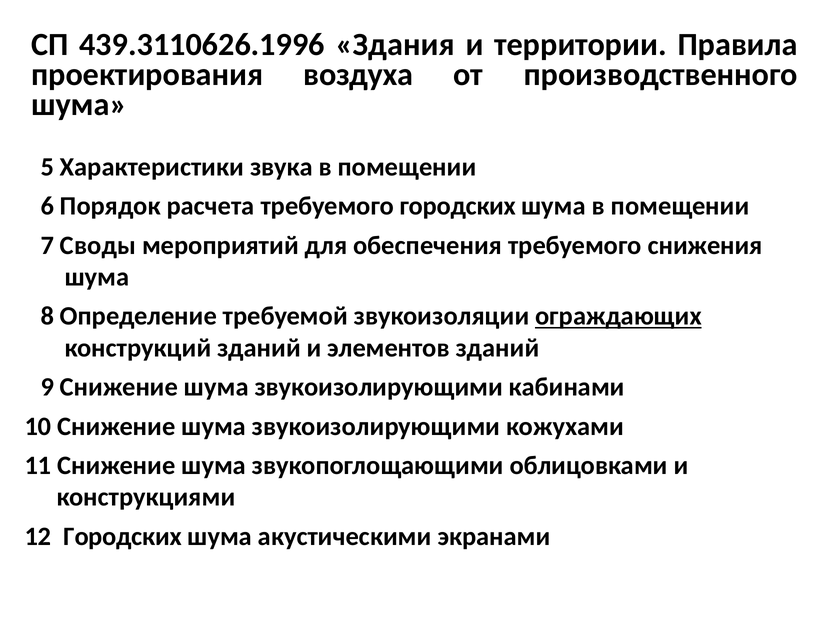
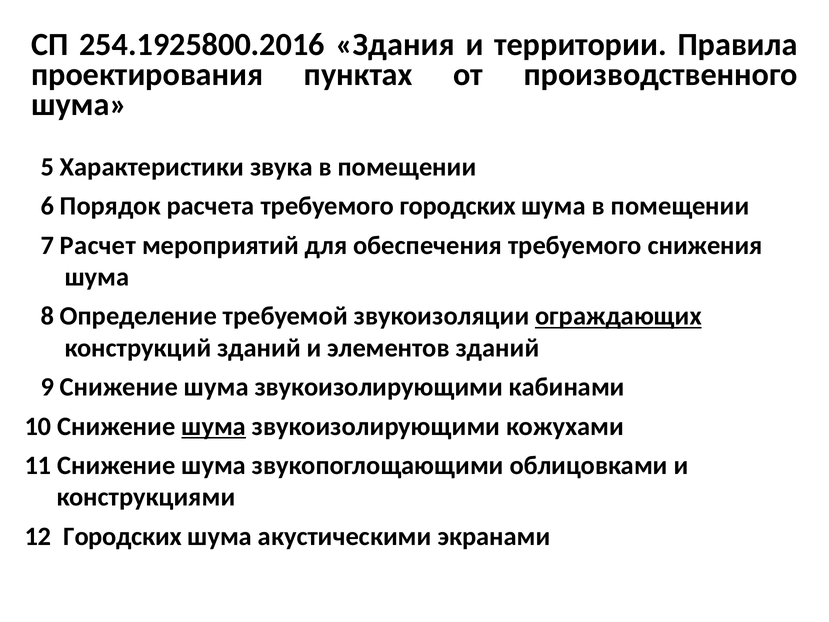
439.3110626.1996: 439.3110626.1996 -> 254.1925800.2016
воздуха: воздуха -> пунктах
Своды: Своды -> Расчет
шума at (214, 426) underline: none -> present
